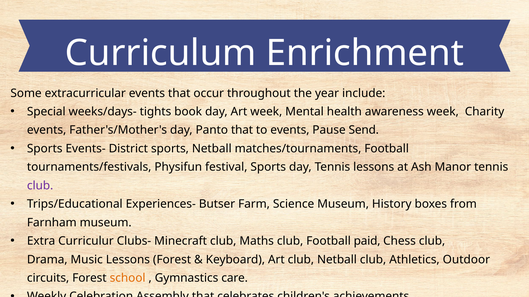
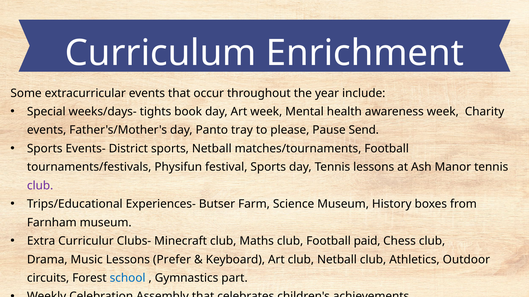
Panto that: that -> tray
to events: events -> please
Lessons Forest: Forest -> Prefer
school colour: orange -> blue
care: care -> part
